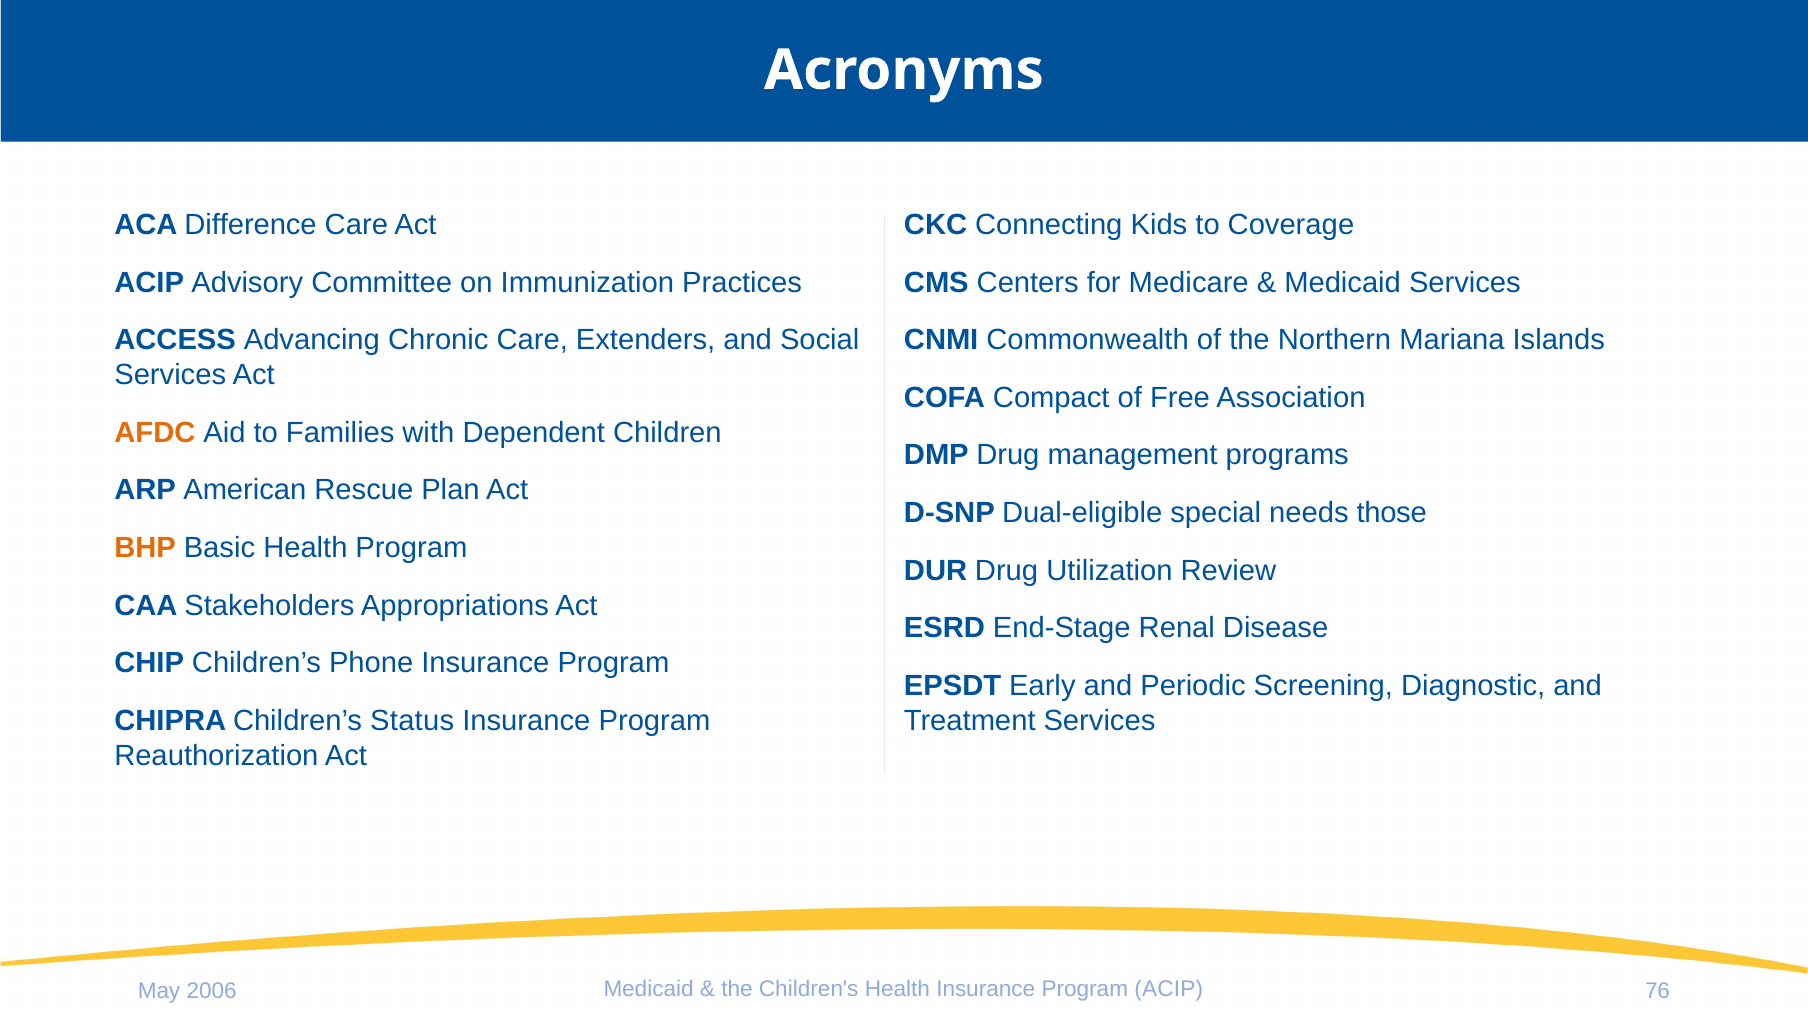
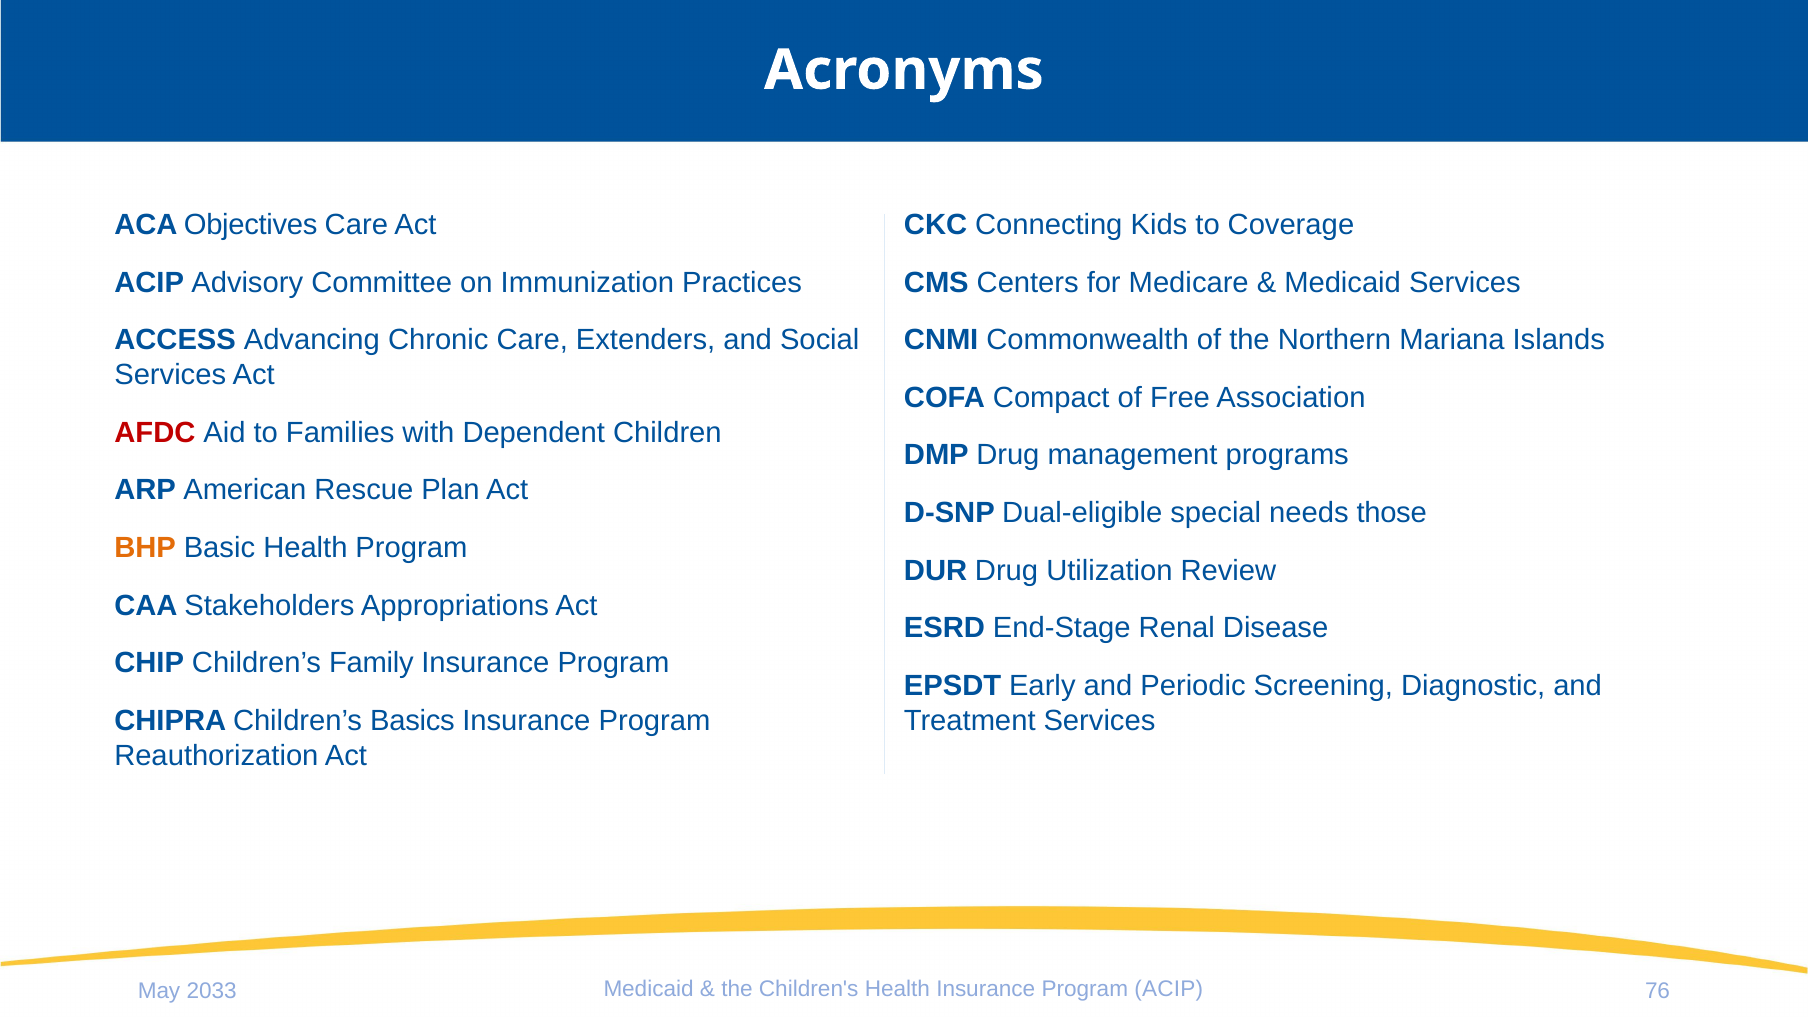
Difference: Difference -> Objectives
AFDC colour: orange -> red
Phone: Phone -> Family
Status: Status -> Basics
2006: 2006 -> 2033
